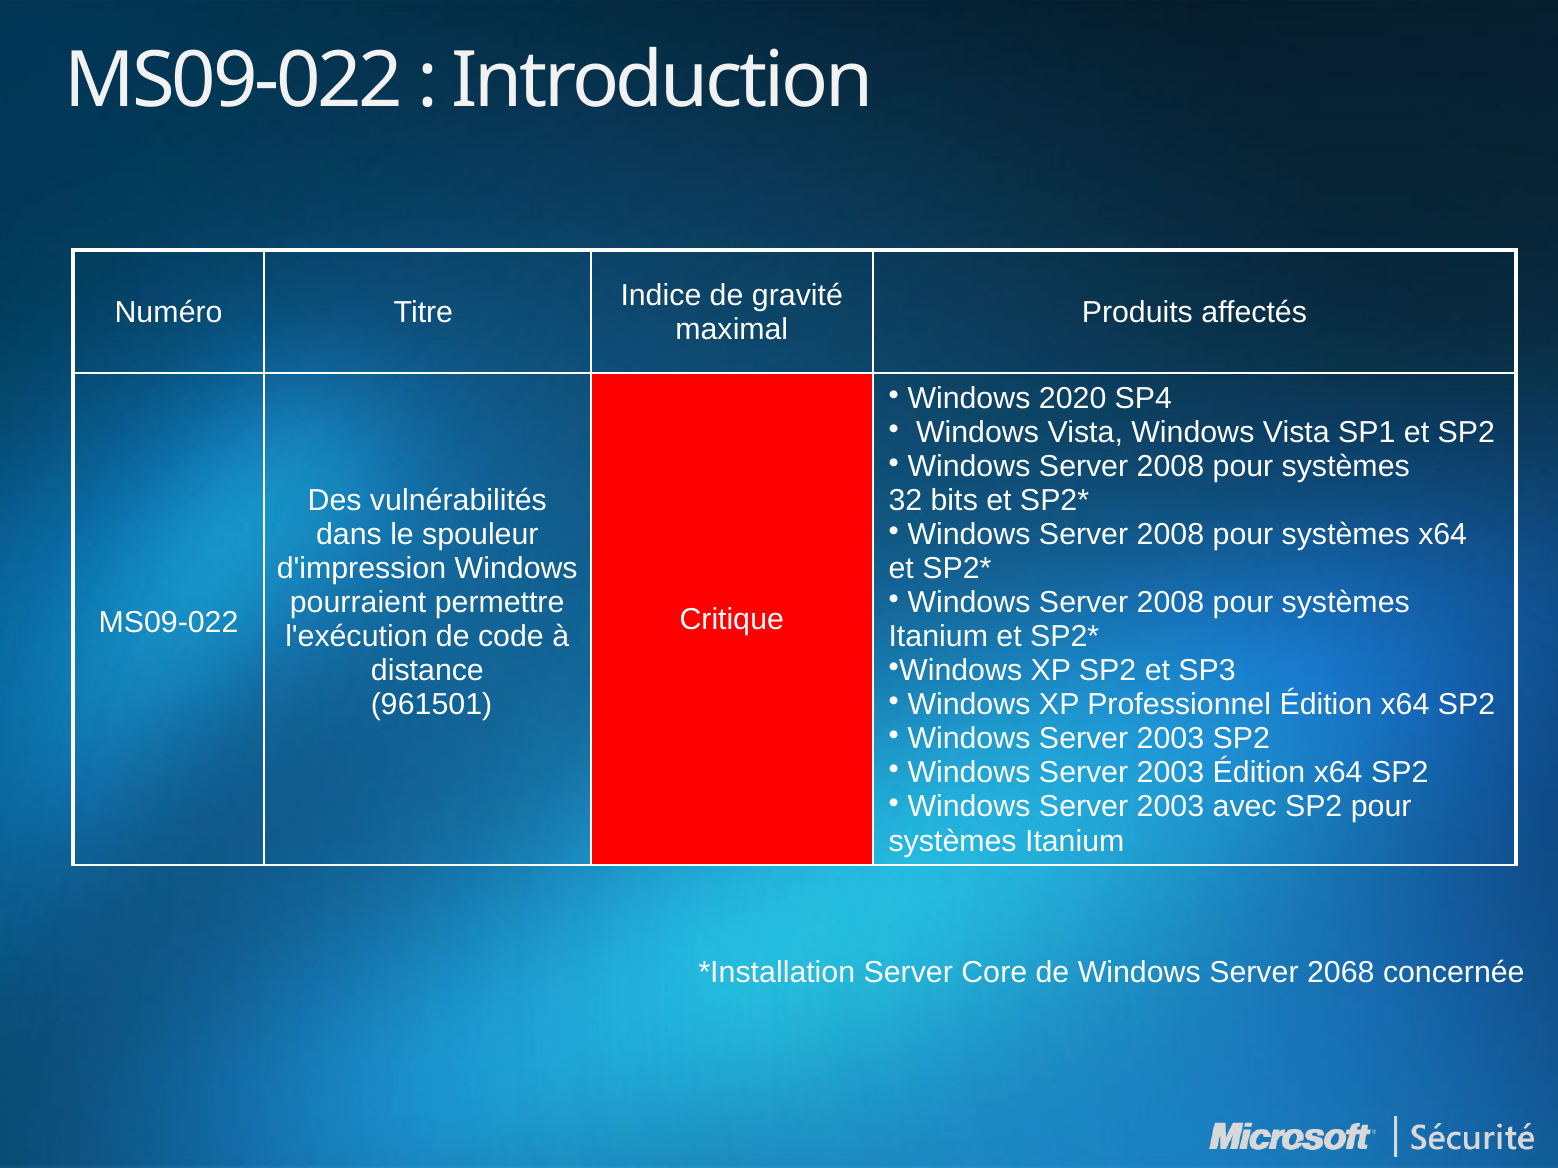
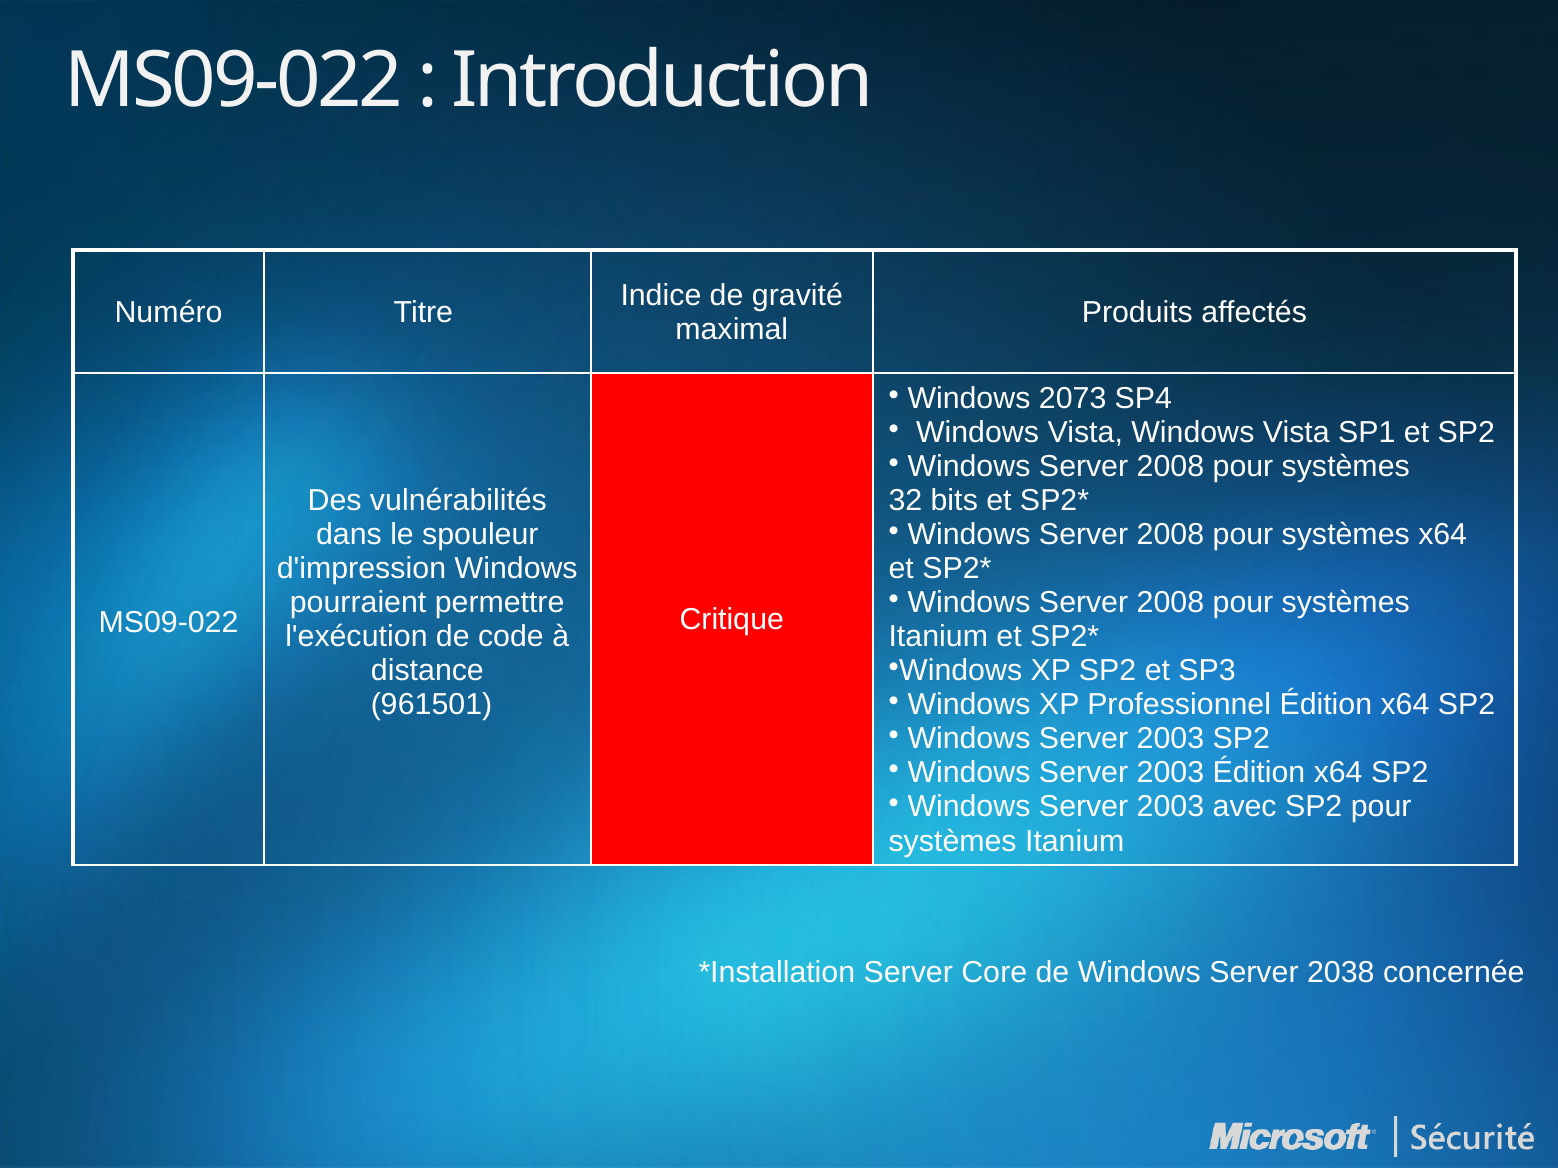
2020: 2020 -> 2073
2068: 2068 -> 2038
